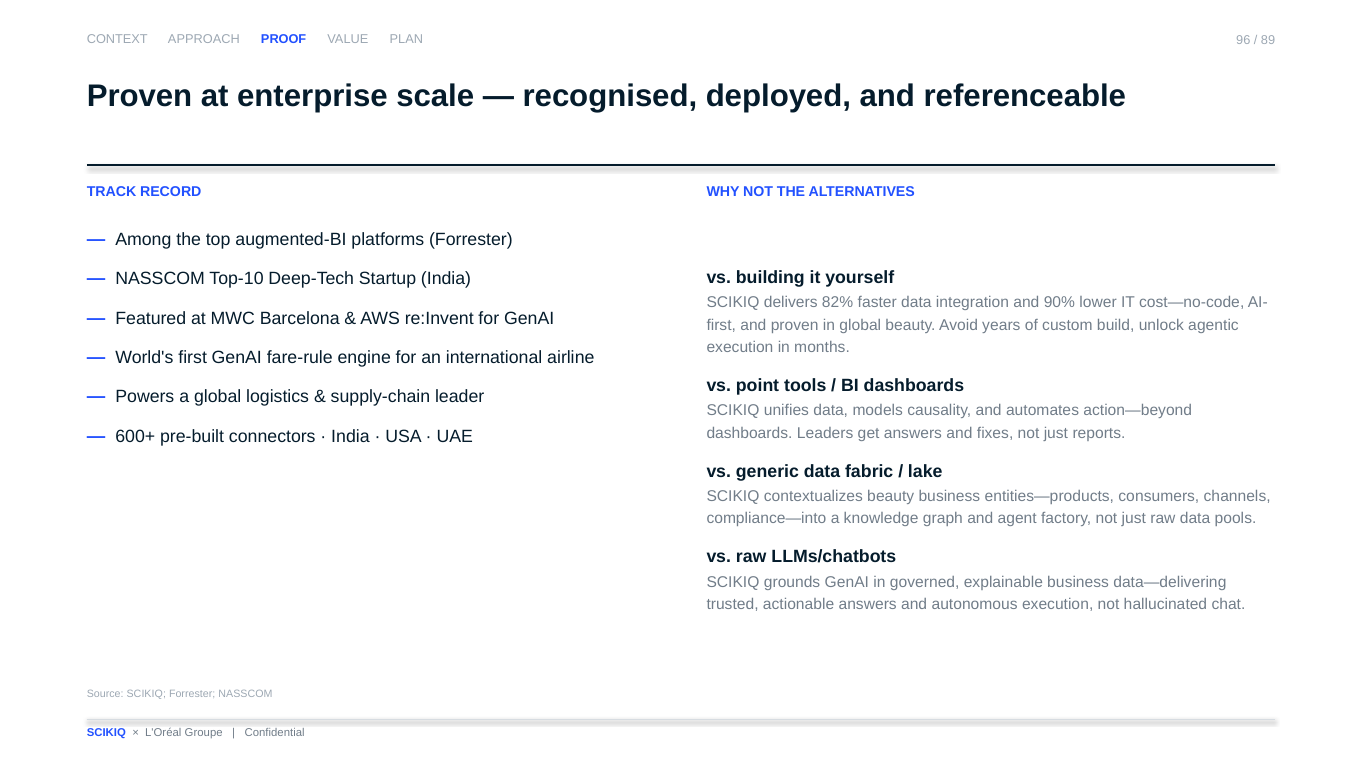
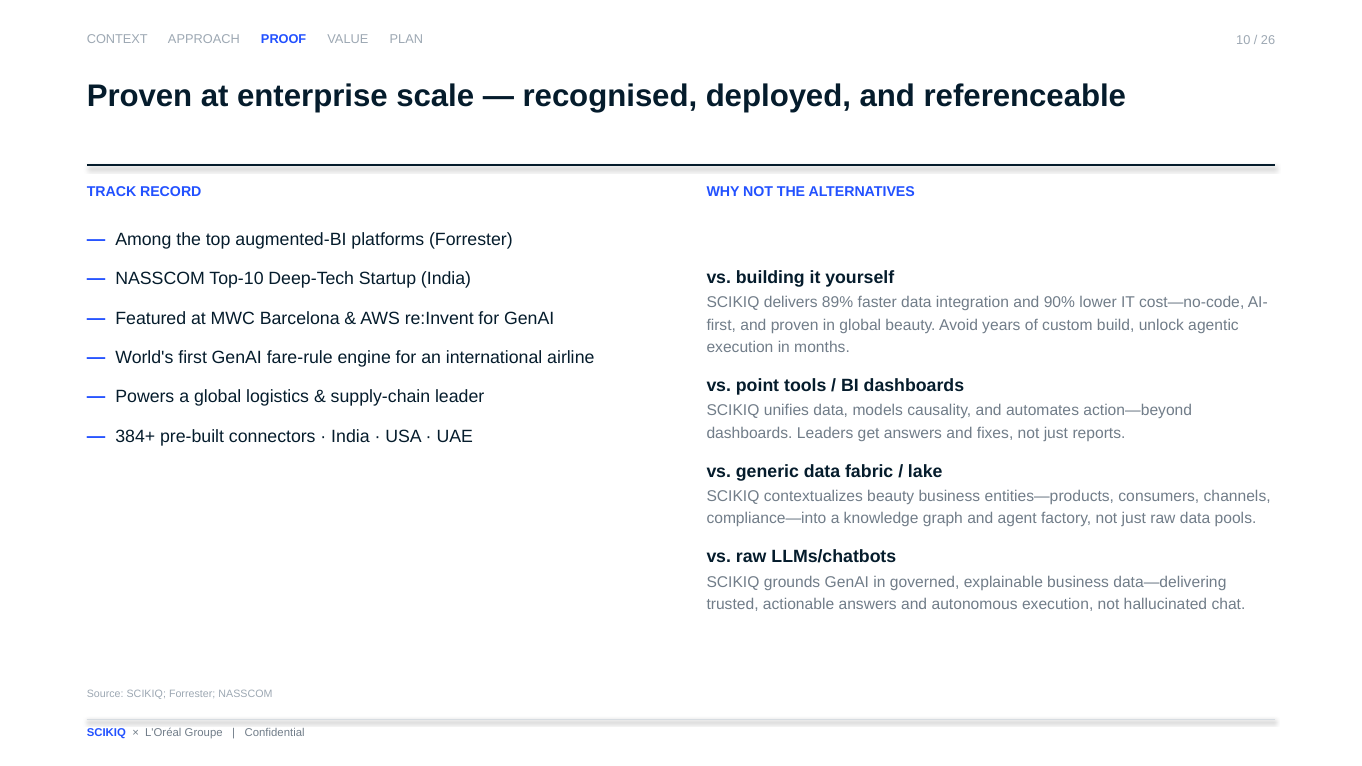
96: 96 -> 10
89: 89 -> 26
82%: 82% -> 89%
600+: 600+ -> 384+
